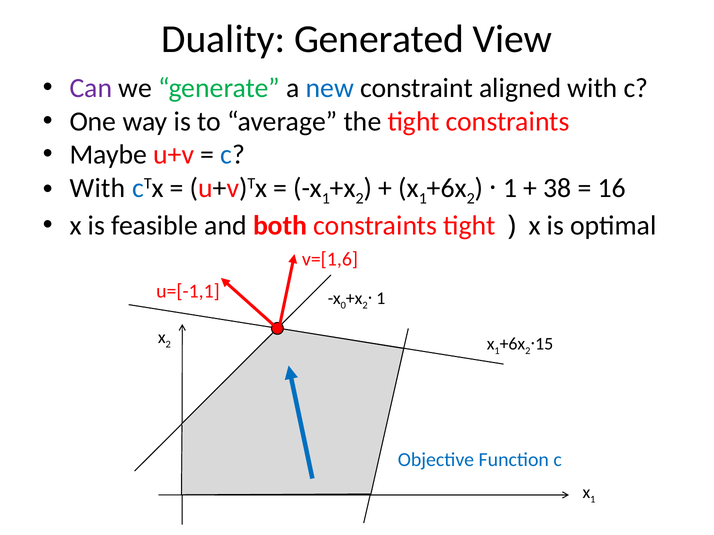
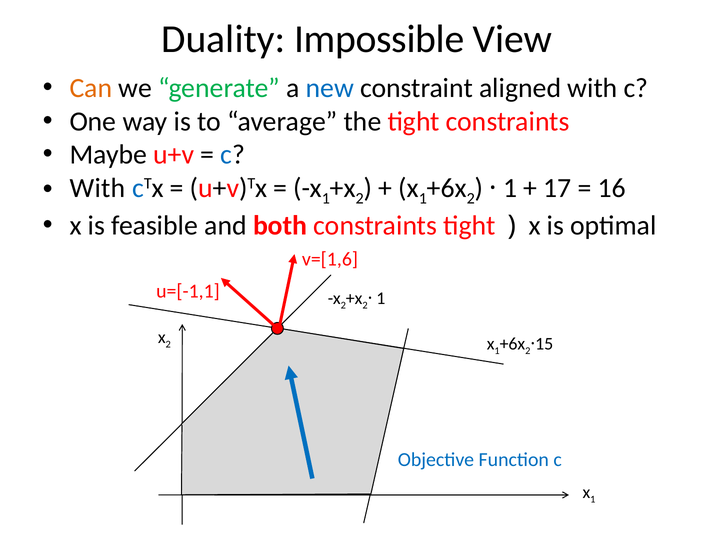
Generated: Generated -> Impossible
Can colour: purple -> orange
38: 38 -> 17
0 at (343, 306): 0 -> 2
